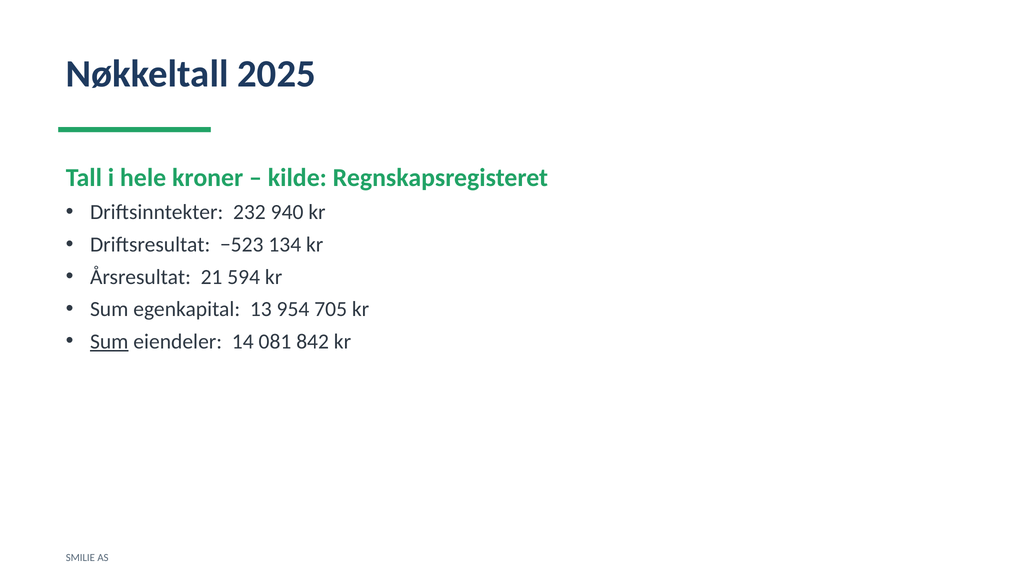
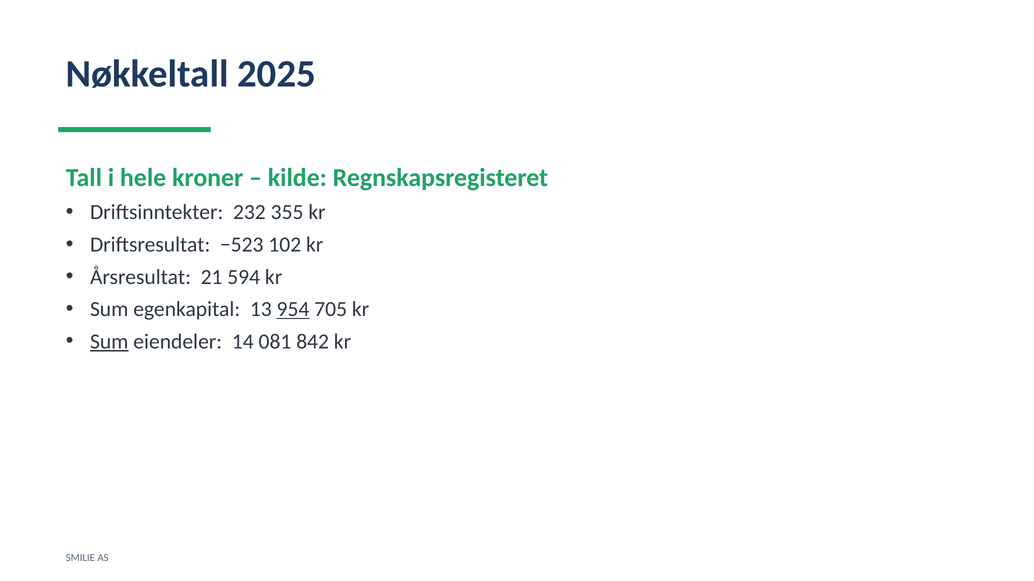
940: 940 -> 355
134: 134 -> 102
954 underline: none -> present
